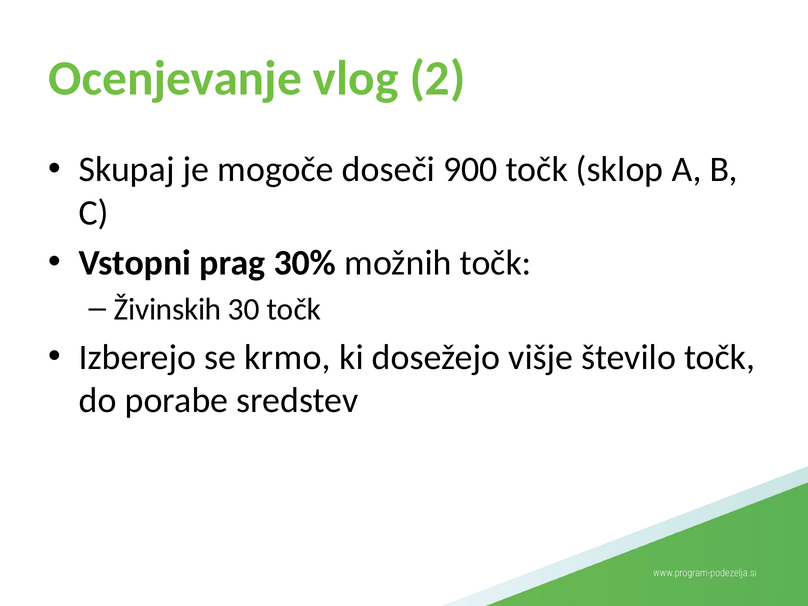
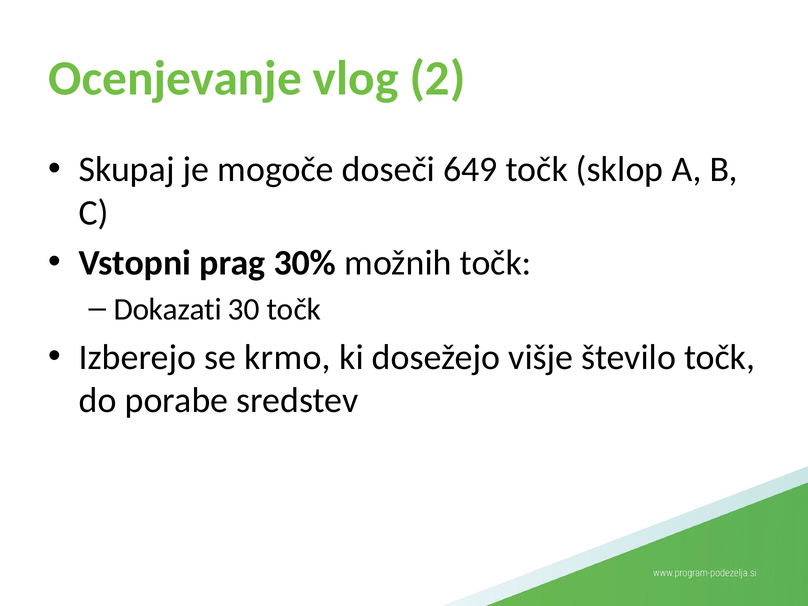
900: 900 -> 649
Živinskih: Živinskih -> Dokazati
